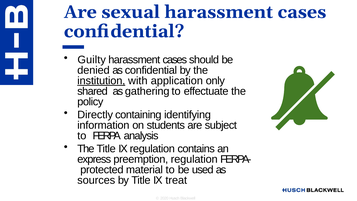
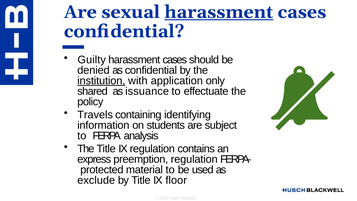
harassment at (219, 12) underline: none -> present
gathering: gathering -> issuance
Directly: Directly -> Travels
sources: sources -> exclude
treat: treat -> floor
